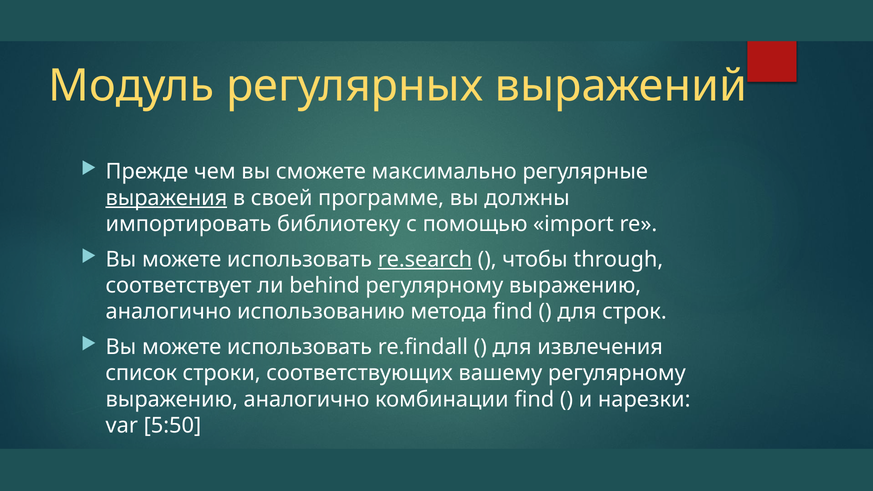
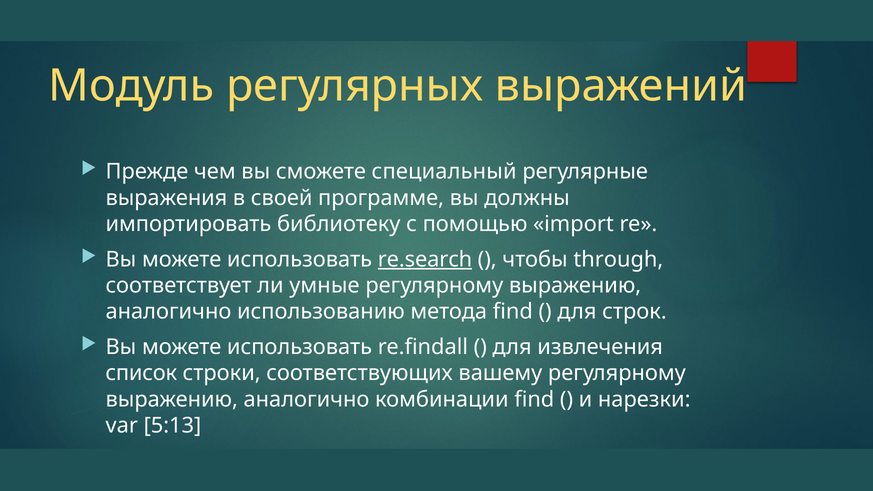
максимально: максимально -> специальный
выражения underline: present -> none
behind: behind -> умные
5:50: 5:50 -> 5:13
